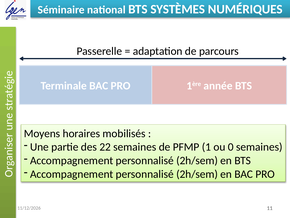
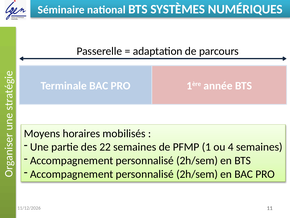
0: 0 -> 4
